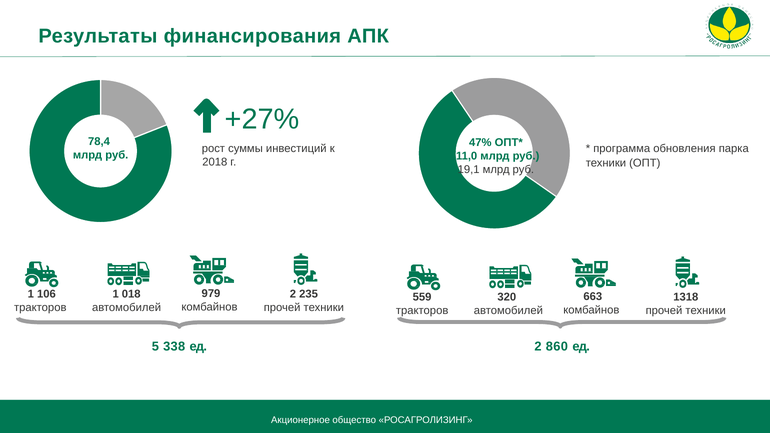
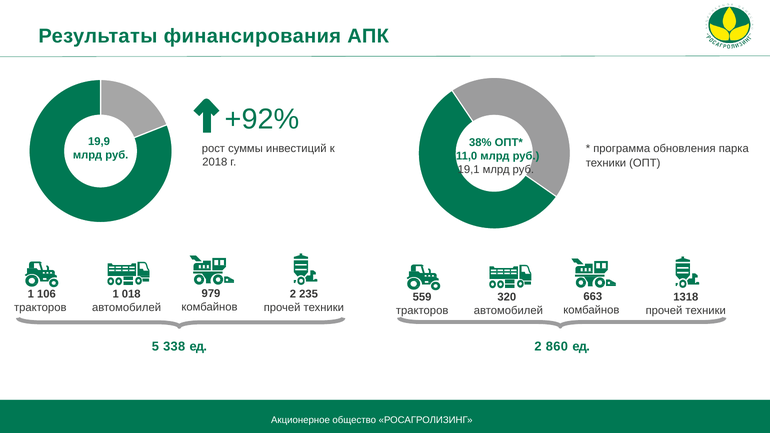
+27%: +27% -> +92%
78,4: 78,4 -> 19,9
47%: 47% -> 38%
